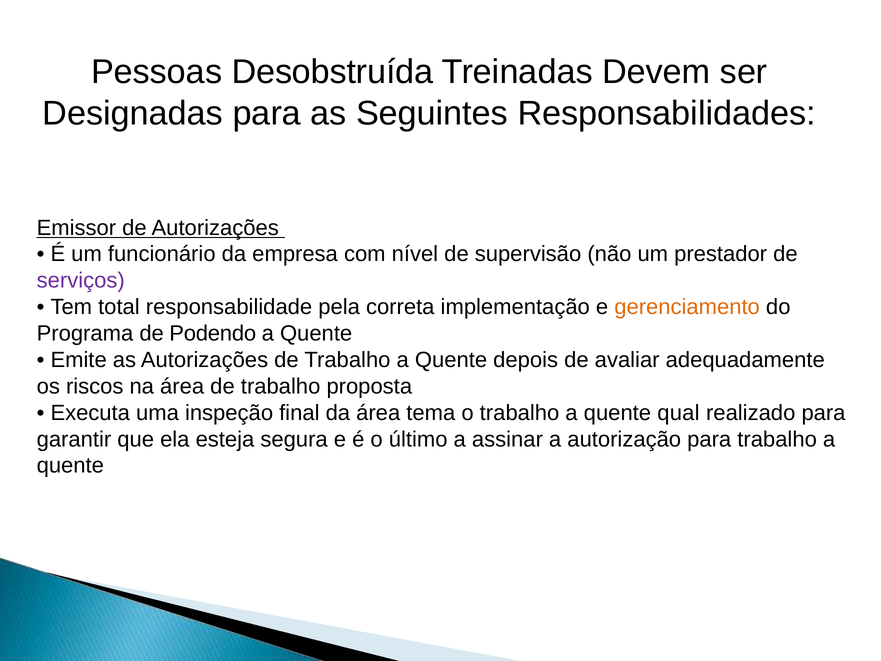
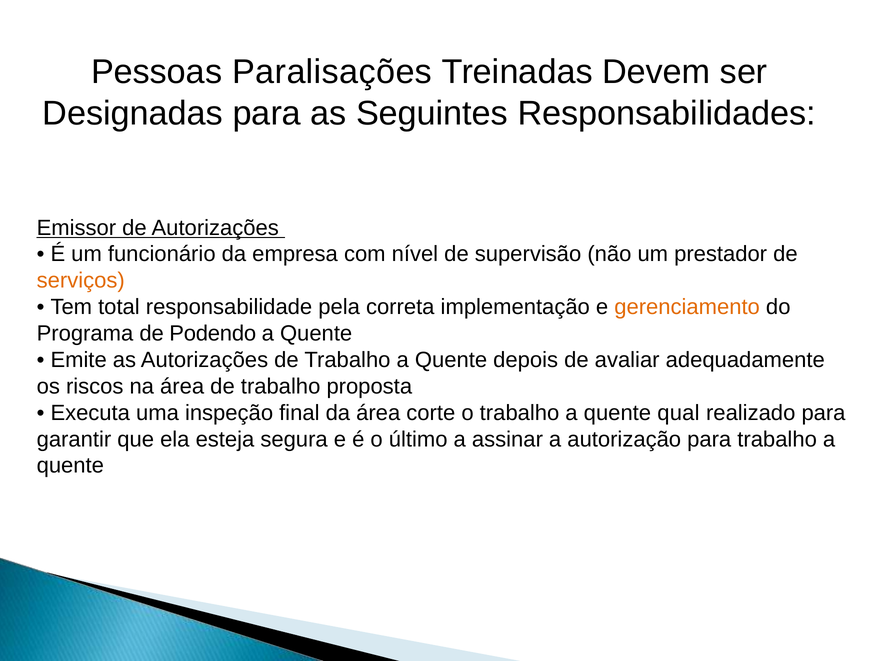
Desobstruída: Desobstruída -> Paralisações
serviços colour: purple -> orange
tema: tema -> corte
